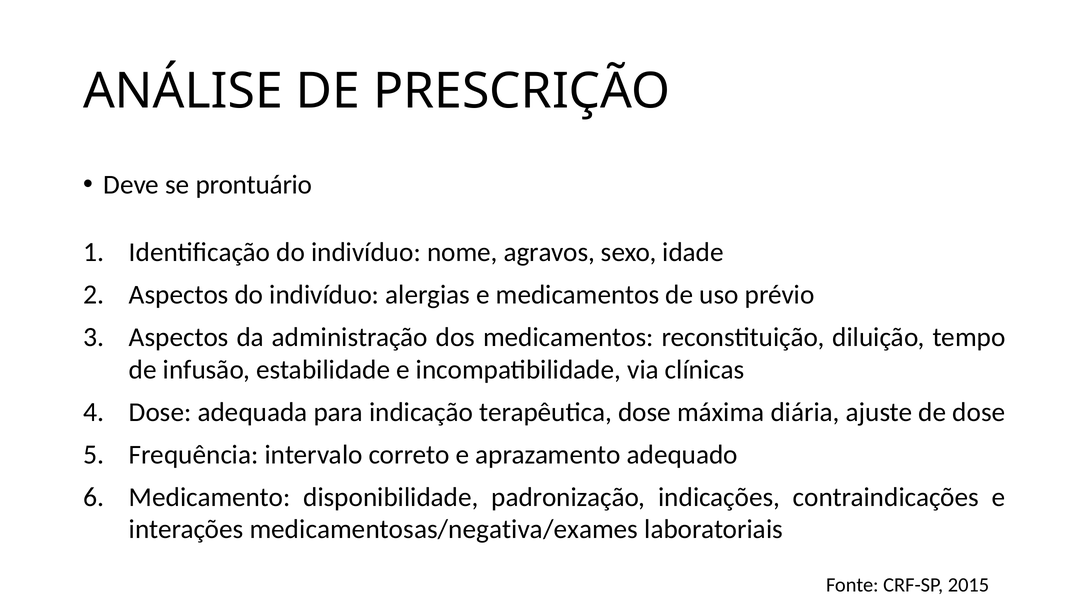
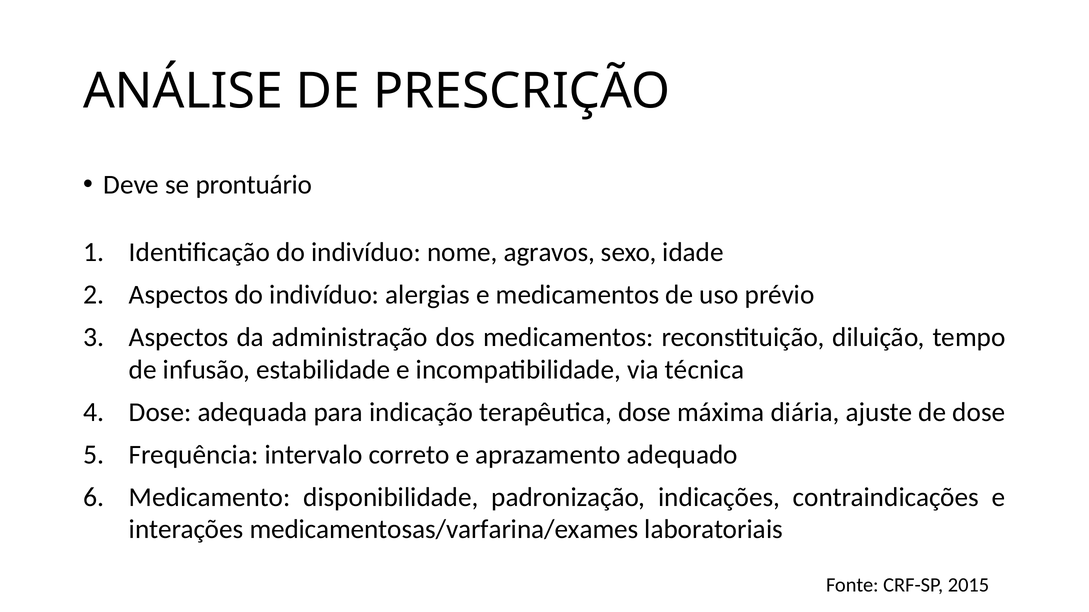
clínicas: clínicas -> técnica
medicamentosas/negativa/exames: medicamentosas/negativa/exames -> medicamentosas/varfarina/exames
